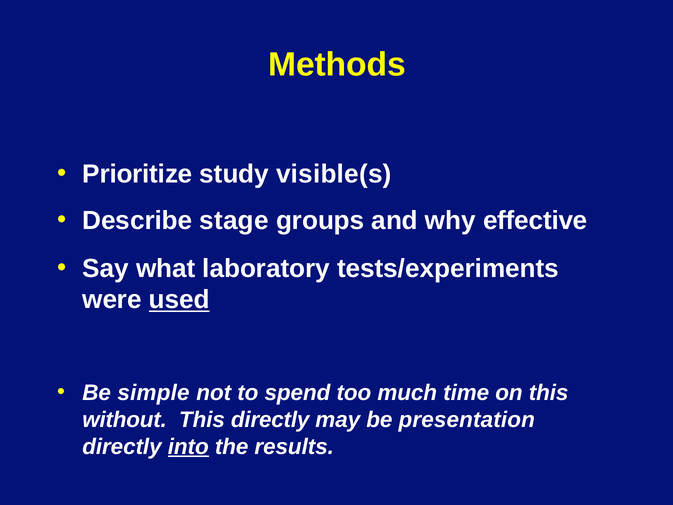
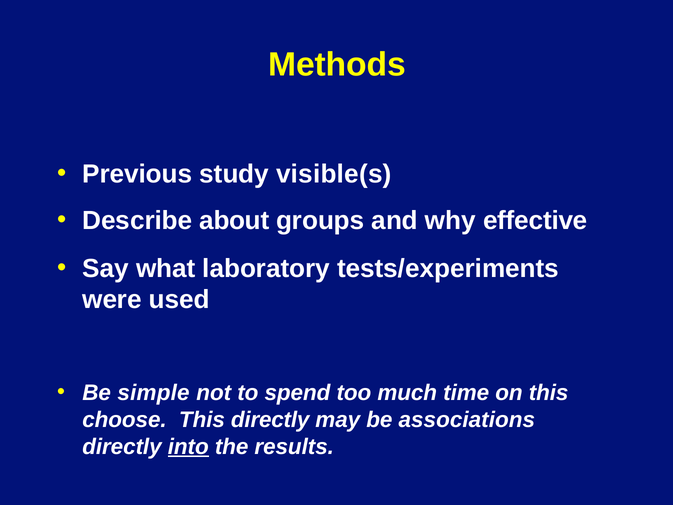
Prioritize: Prioritize -> Previous
stage: stage -> about
used underline: present -> none
without: without -> choose
presentation: presentation -> associations
